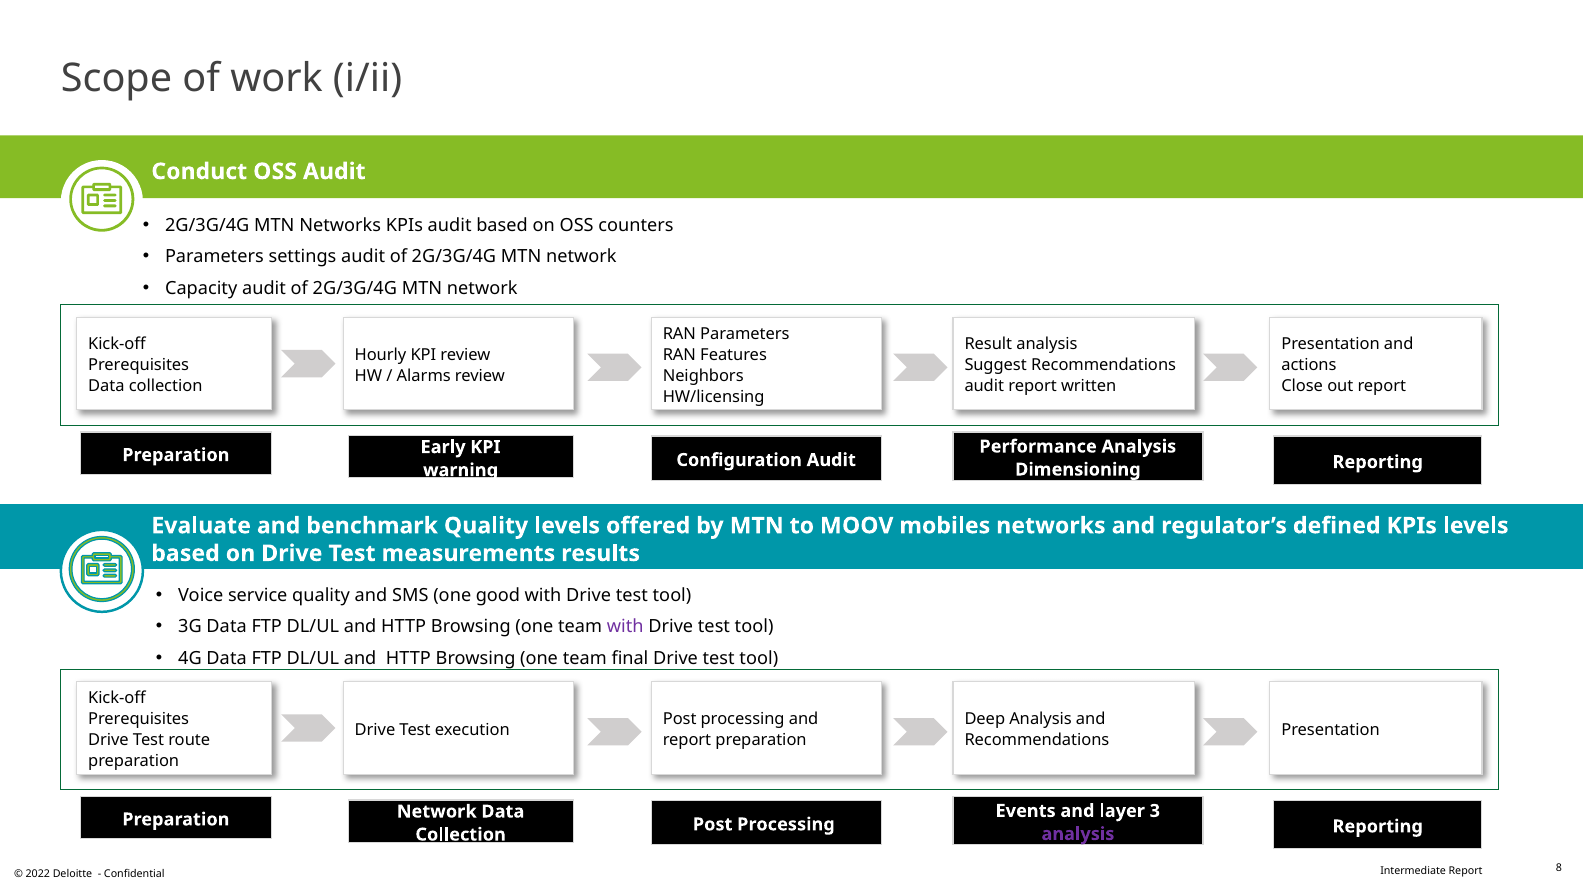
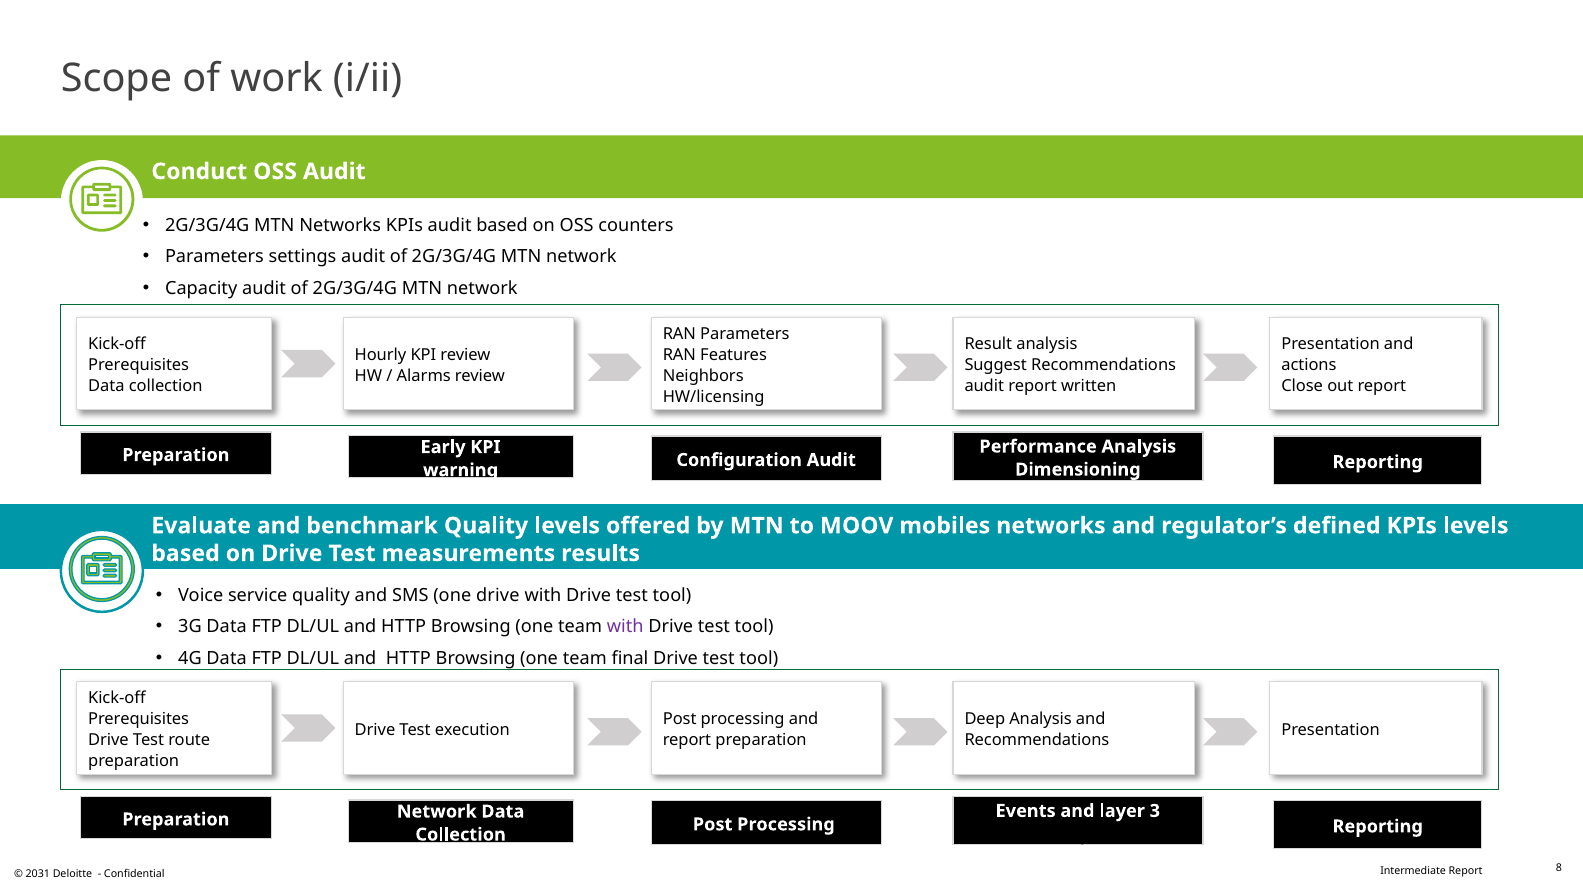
one good: good -> drive
analysis at (1078, 834) colour: purple -> black
2022: 2022 -> 2031
